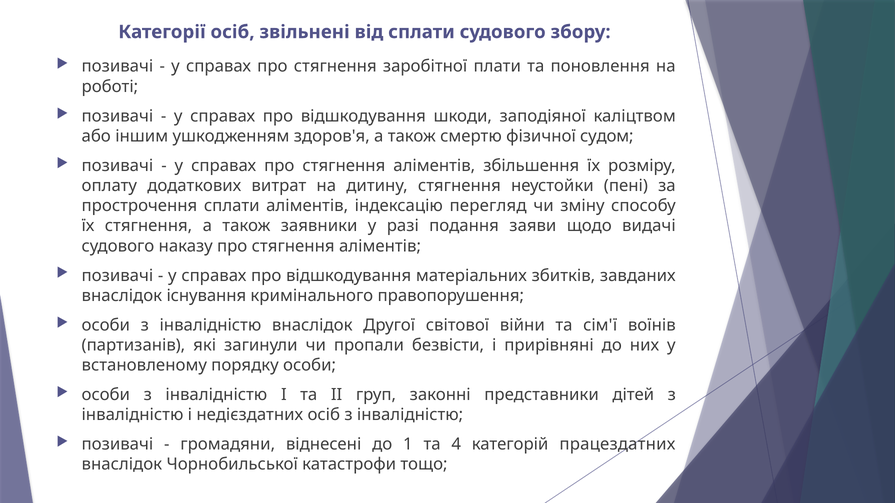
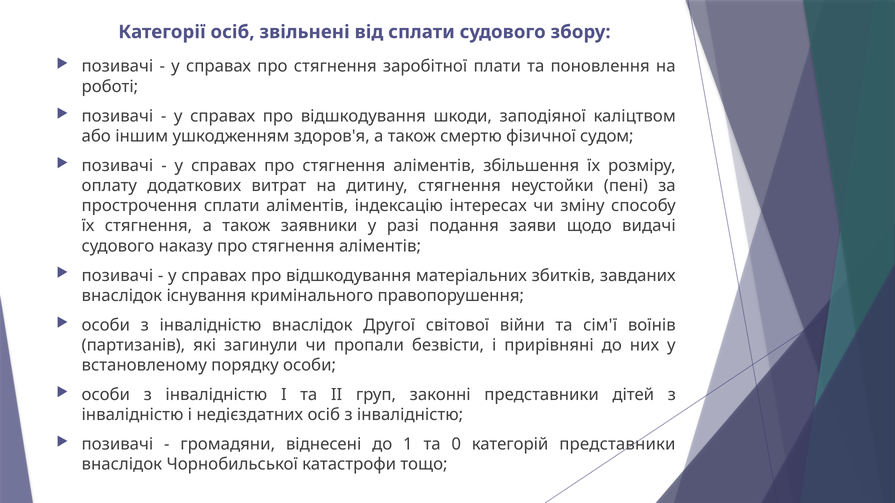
перегляд: перегляд -> інтересах
4: 4 -> 0
категорій працездатних: працездатних -> представники
